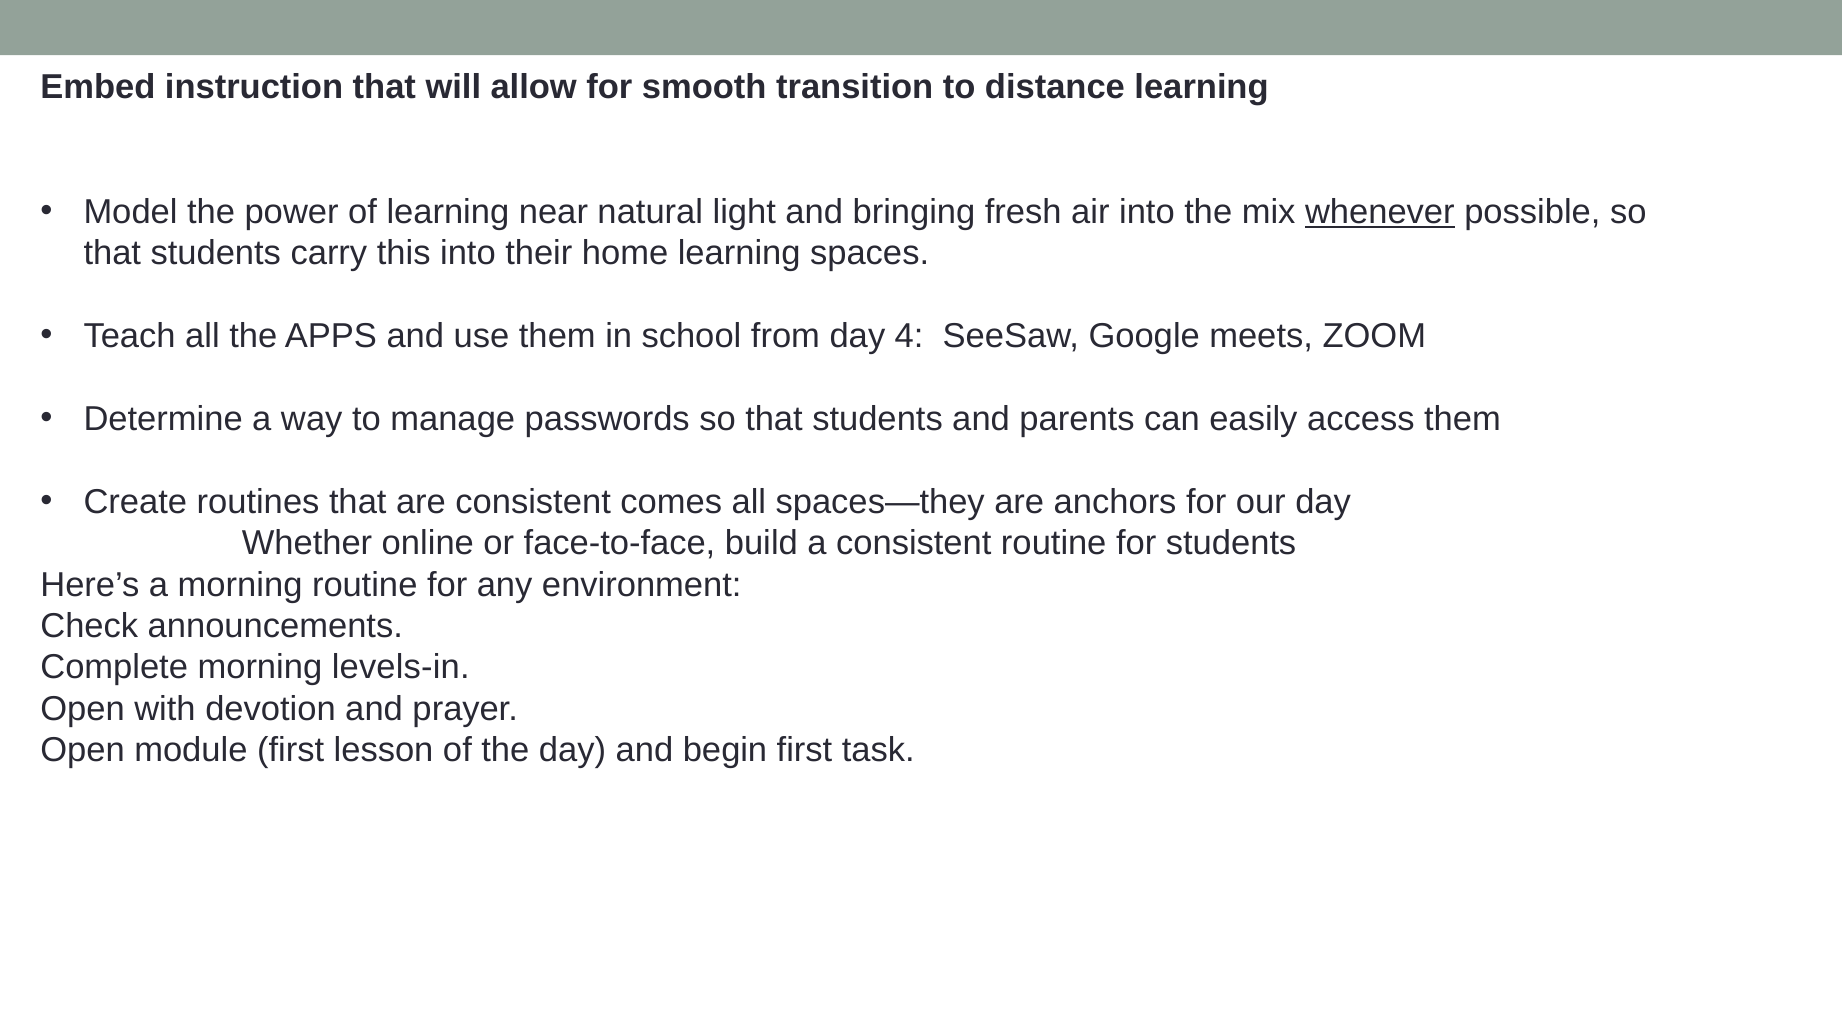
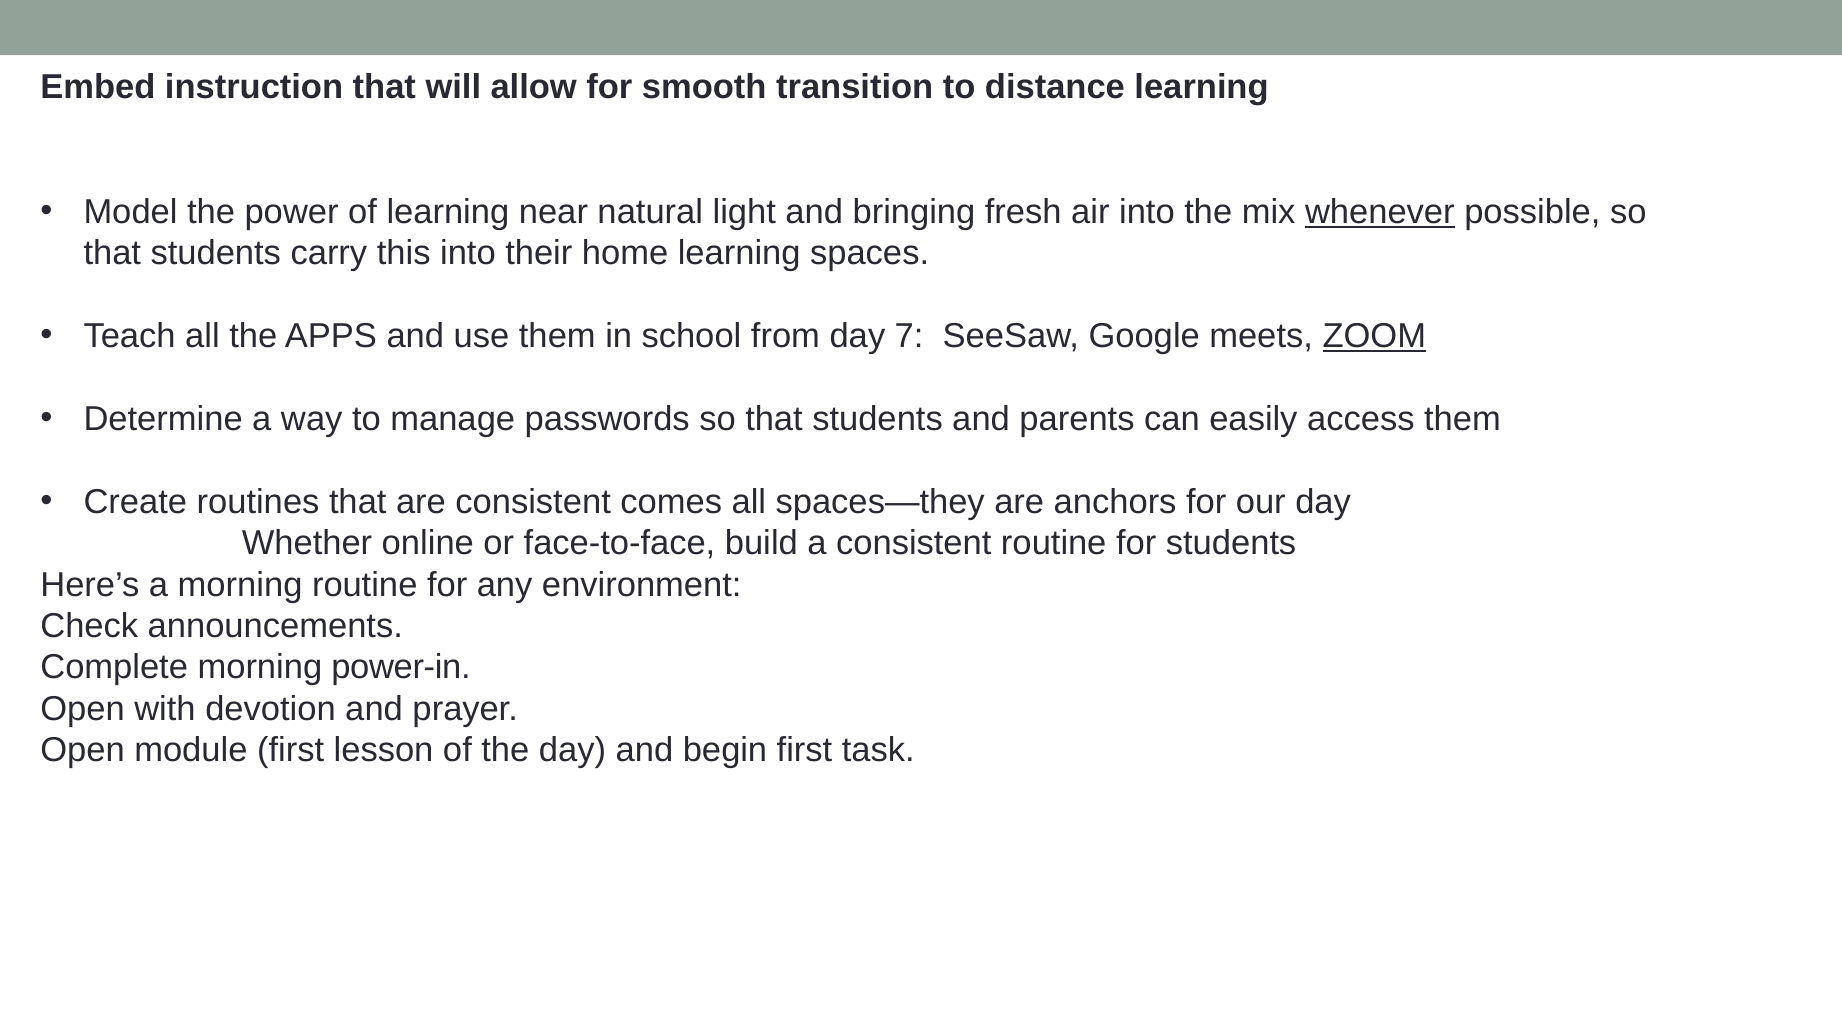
4: 4 -> 7
ZOOM underline: none -> present
levels-in: levels-in -> power-in
